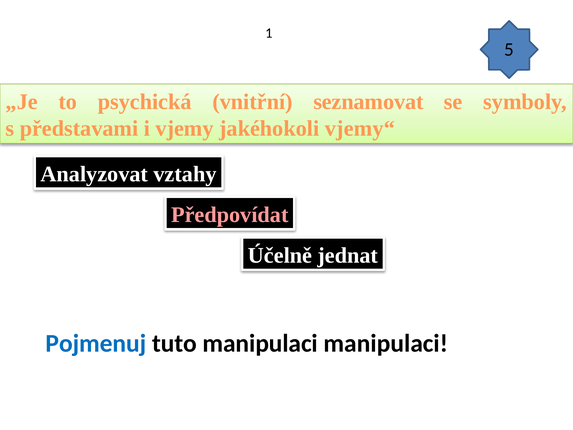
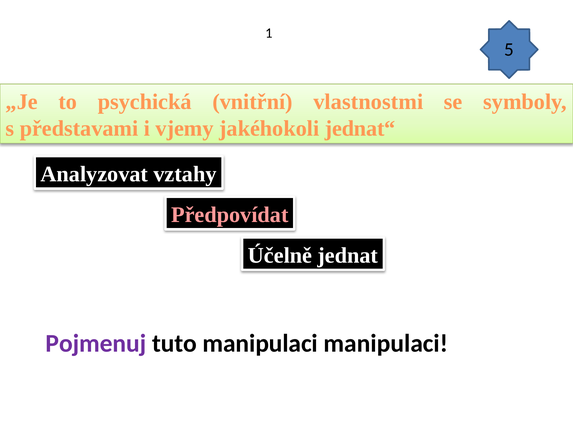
seznamovat: seznamovat -> vlastnostmi
vjemy“: vjemy“ -> jednat“
Pojmenuj colour: blue -> purple
